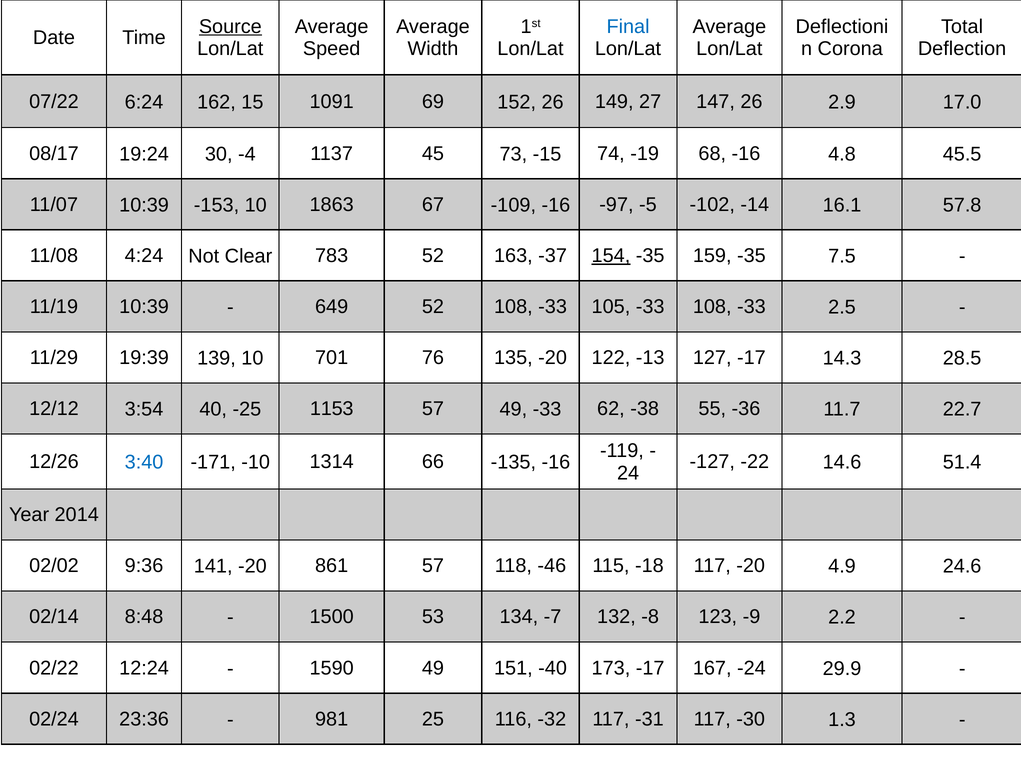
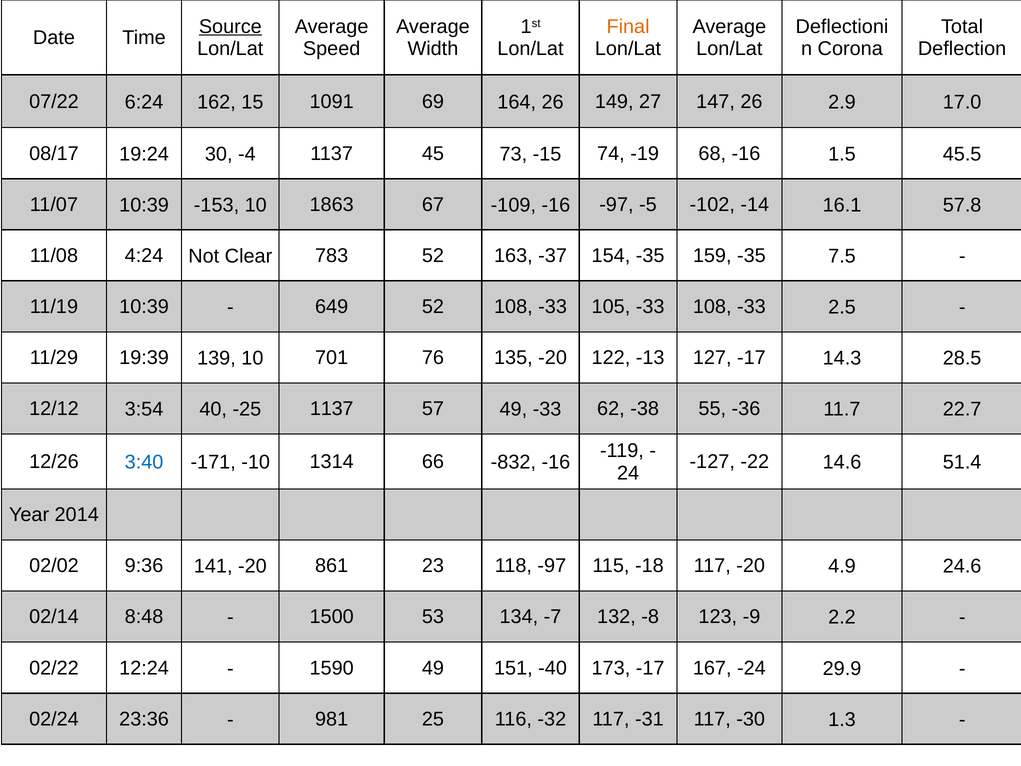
Final colour: blue -> orange
152: 152 -> 164
4.8: 4.8 -> 1.5
154 underline: present -> none
-25 1153: 1153 -> 1137
-135: -135 -> -832
861 57: 57 -> 23
118 -46: -46 -> -97
